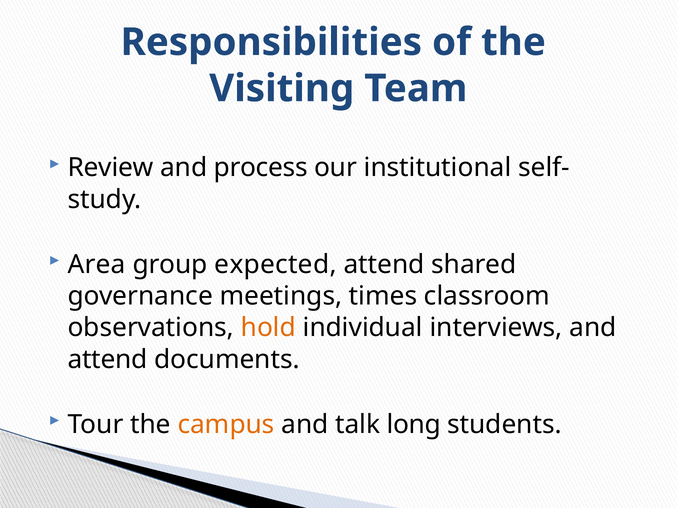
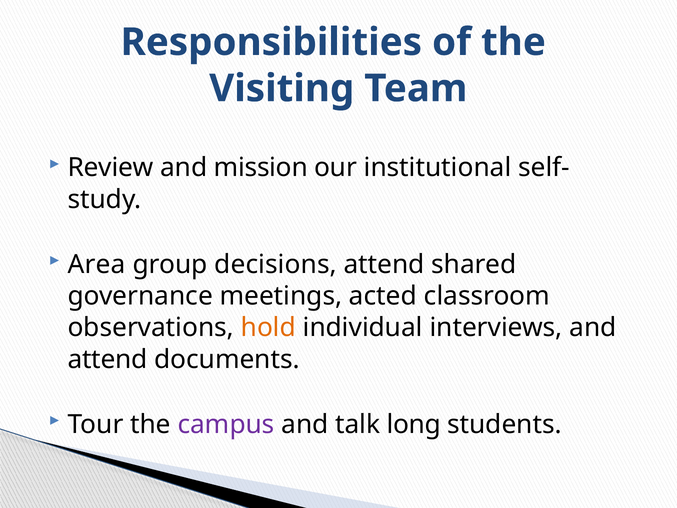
process: process -> mission
expected: expected -> decisions
times: times -> acted
campus colour: orange -> purple
